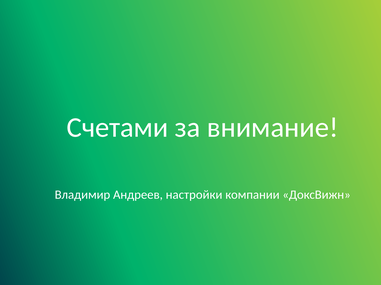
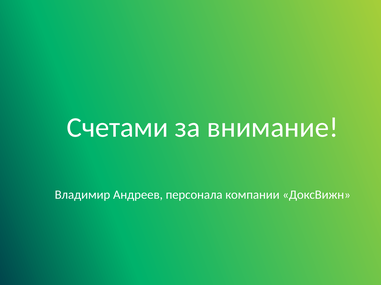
настройки: настройки -> персонала
